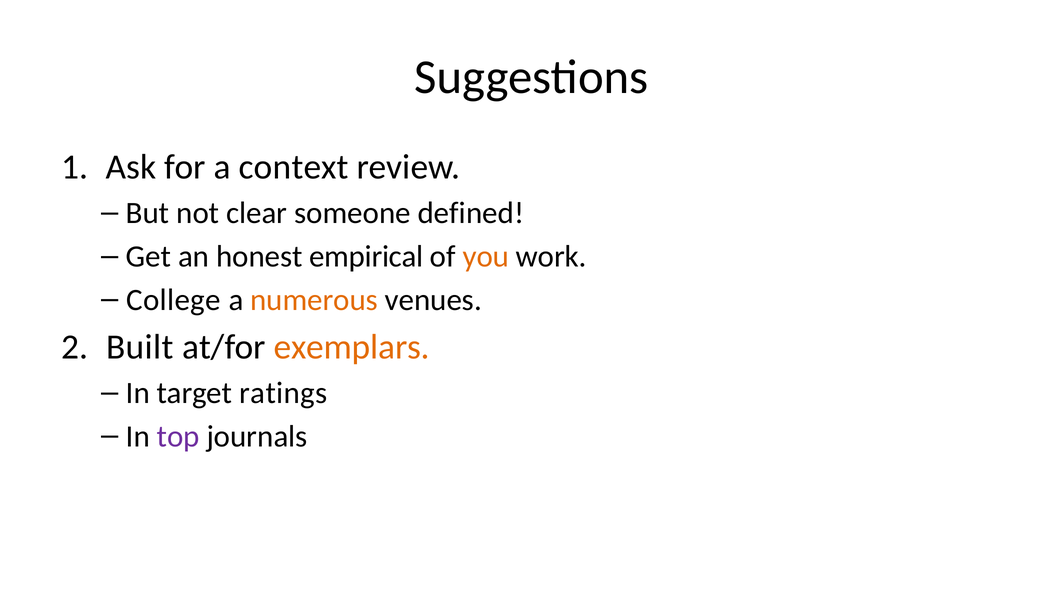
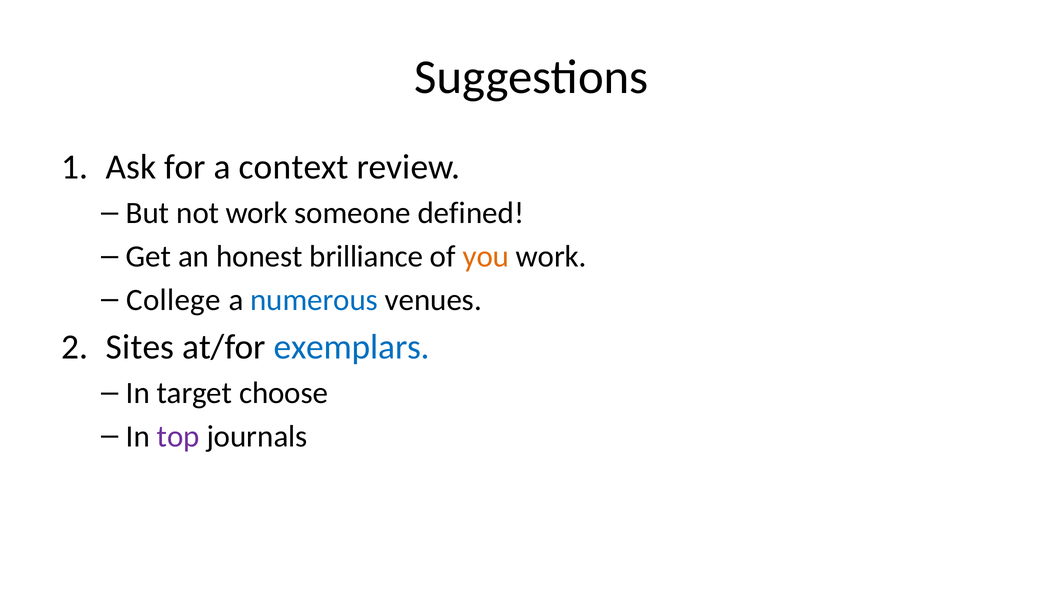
not clear: clear -> work
empirical: empirical -> brilliance
numerous colour: orange -> blue
Built: Built -> Sites
exemplars colour: orange -> blue
ratings: ratings -> choose
